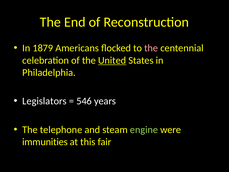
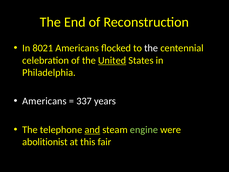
1879: 1879 -> 8021
the at (151, 48) colour: pink -> white
Legislators at (44, 101): Legislators -> Americans
546: 546 -> 337
and underline: none -> present
immunities: immunities -> abolitionist
